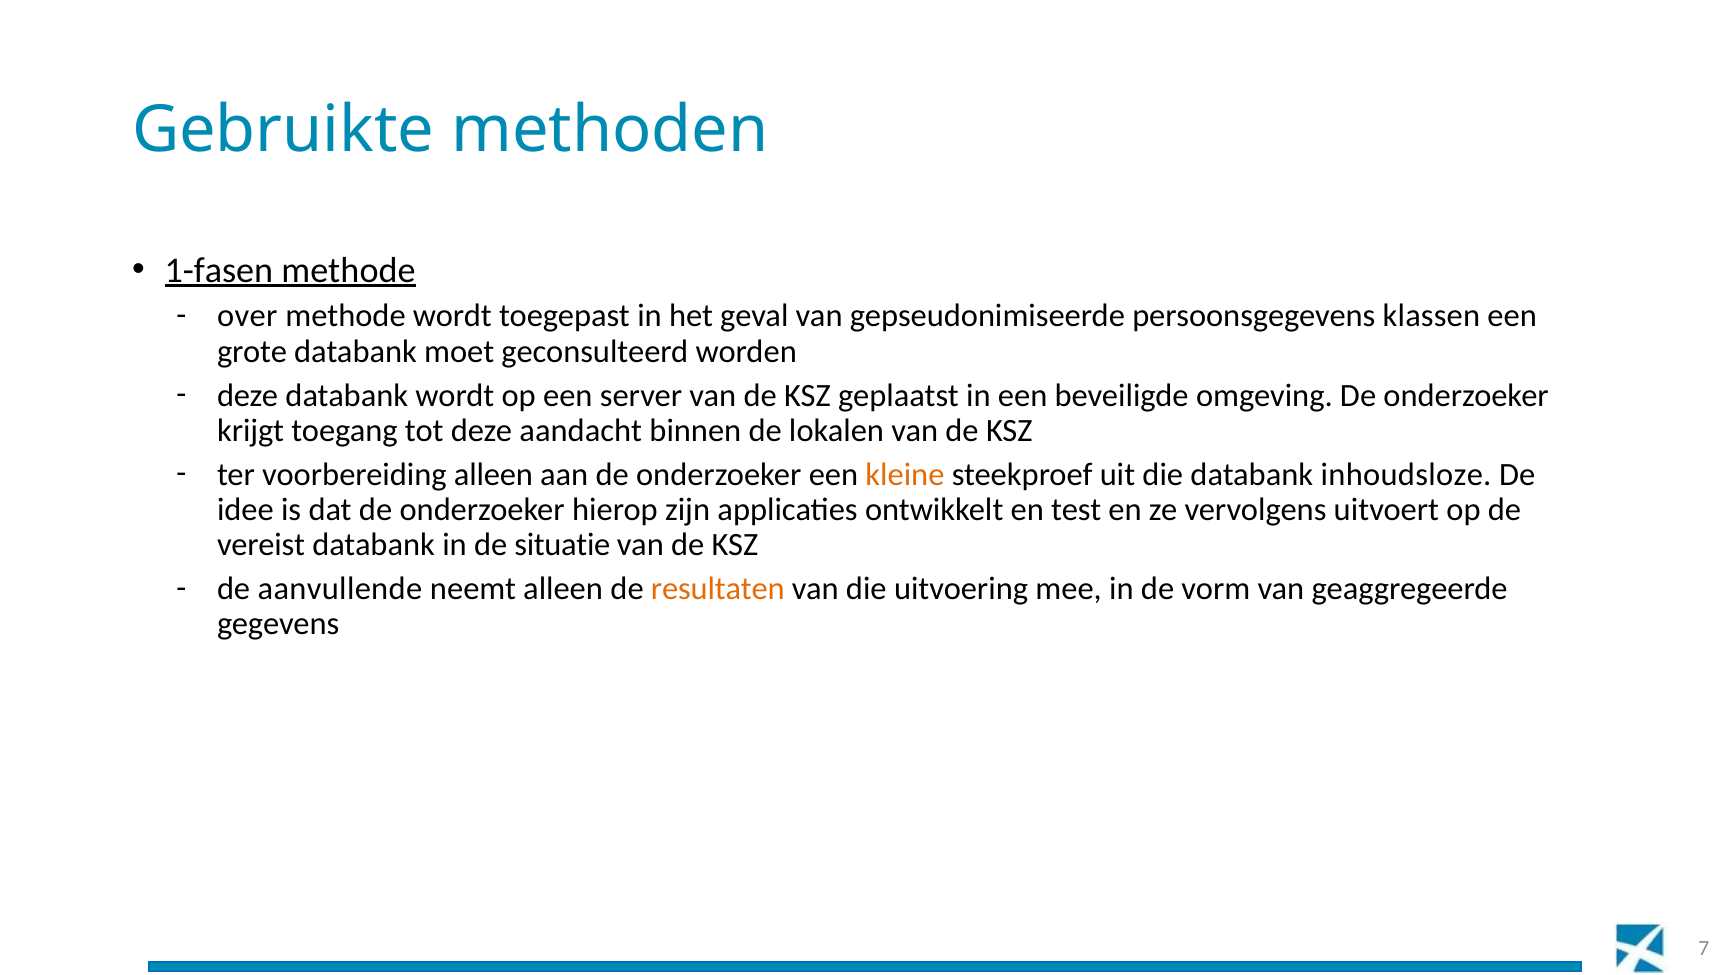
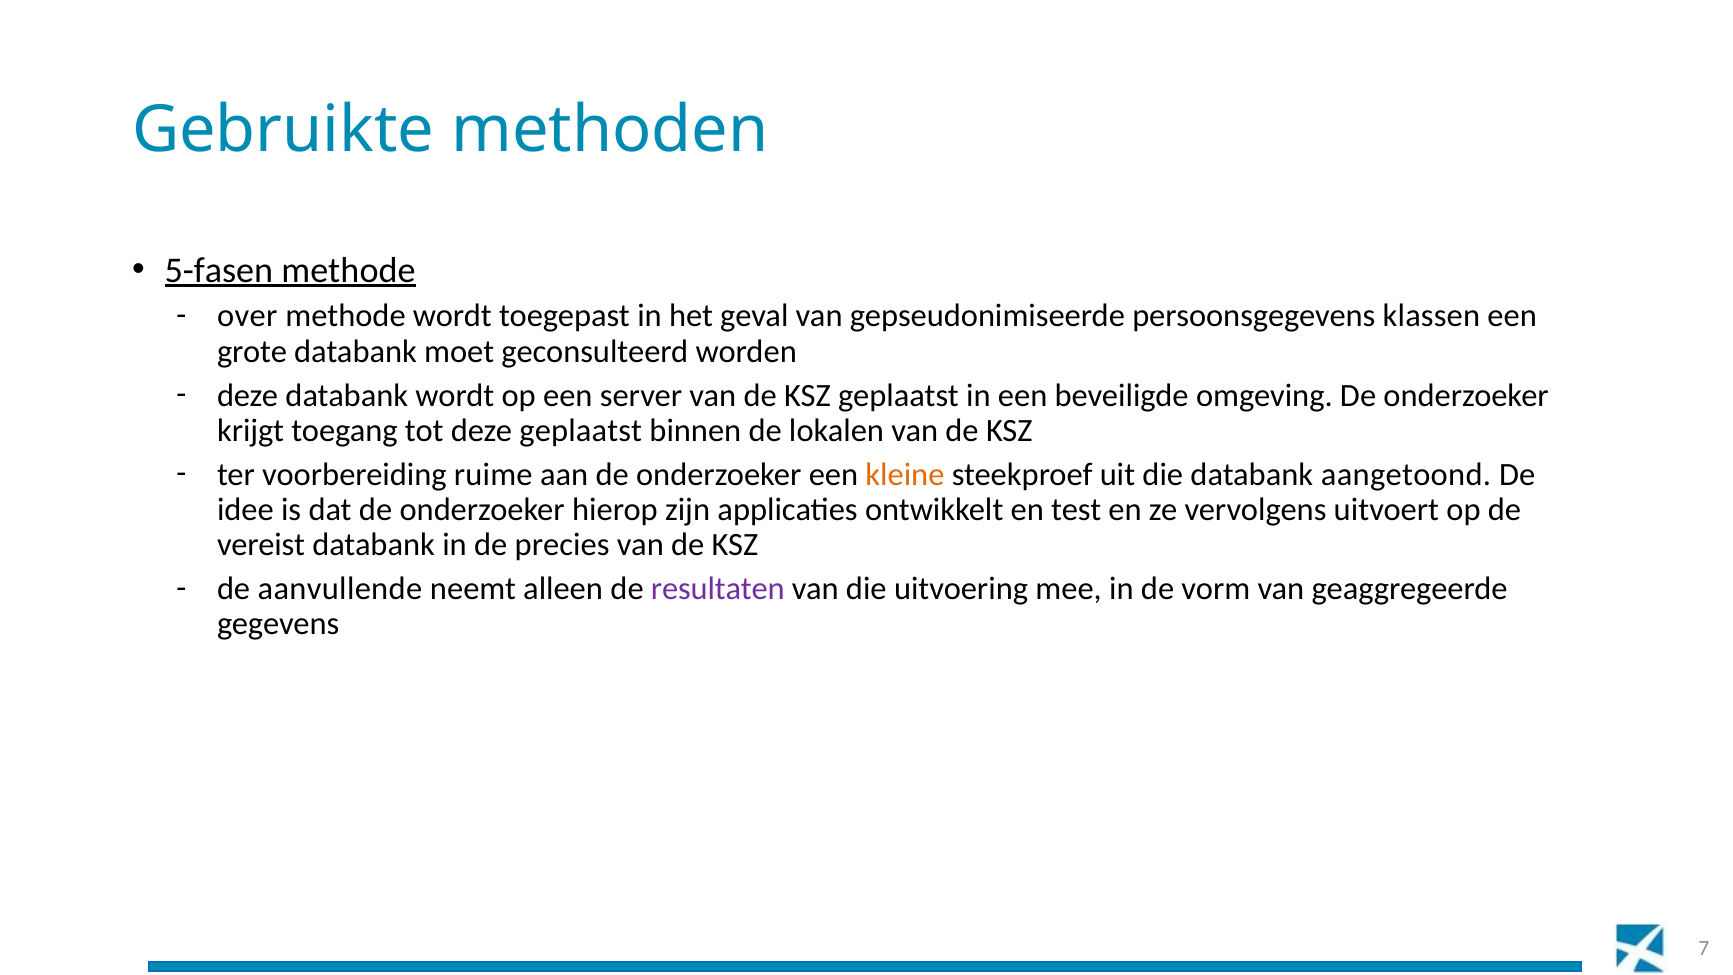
1-fasen: 1-fasen -> 5-fasen
deze aandacht: aandacht -> geplaatst
voorbereiding alleen: alleen -> ruime
inhoudsloze: inhoudsloze -> aangetoond
situatie: situatie -> precies
resultaten colour: orange -> purple
